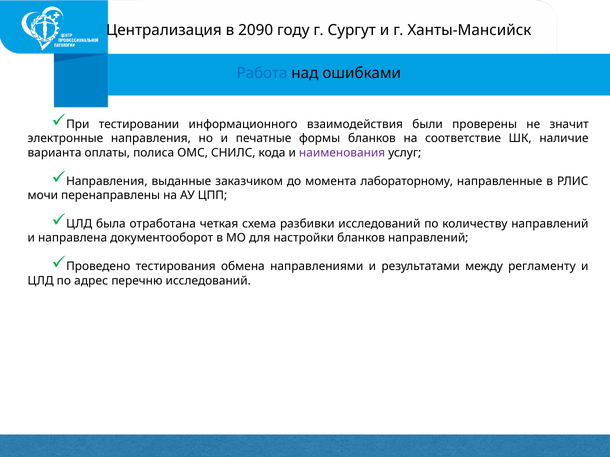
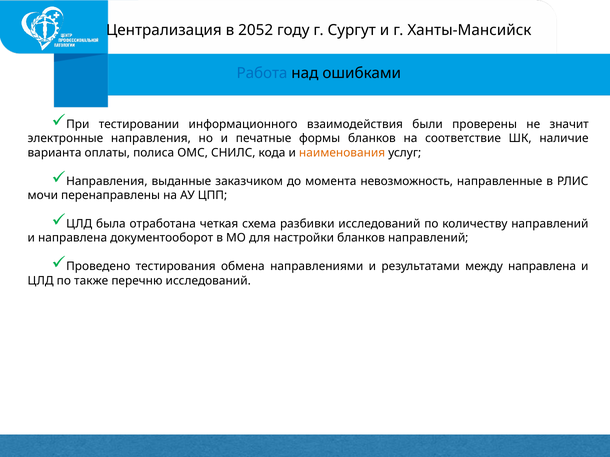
2090: 2090 -> 2052
наименования colour: purple -> orange
лабораторному: лабораторному -> невозможность
между регламенту: регламенту -> направлена
адрес: адрес -> также
